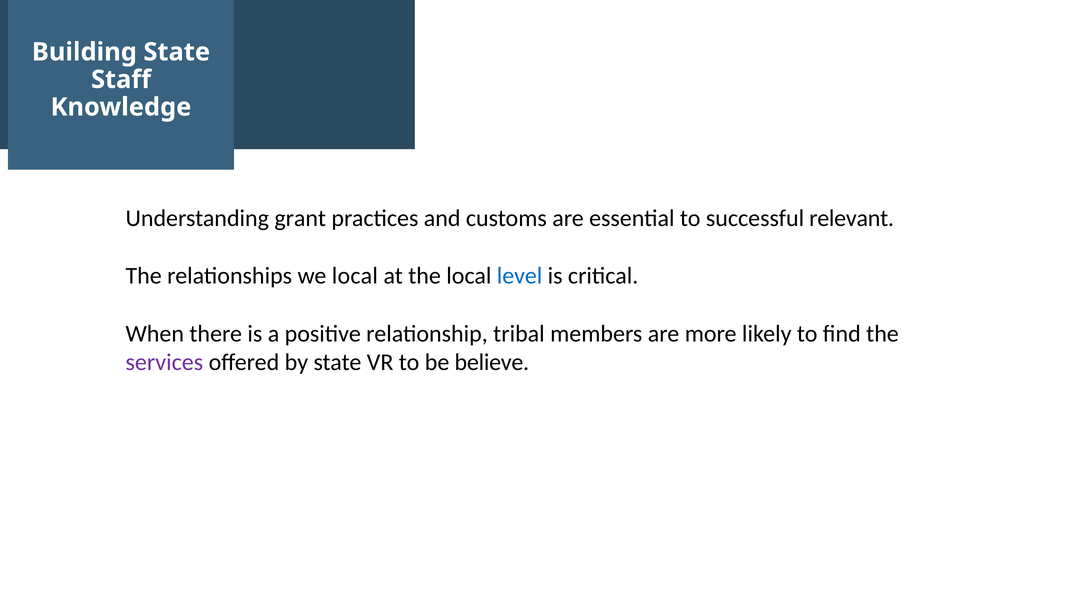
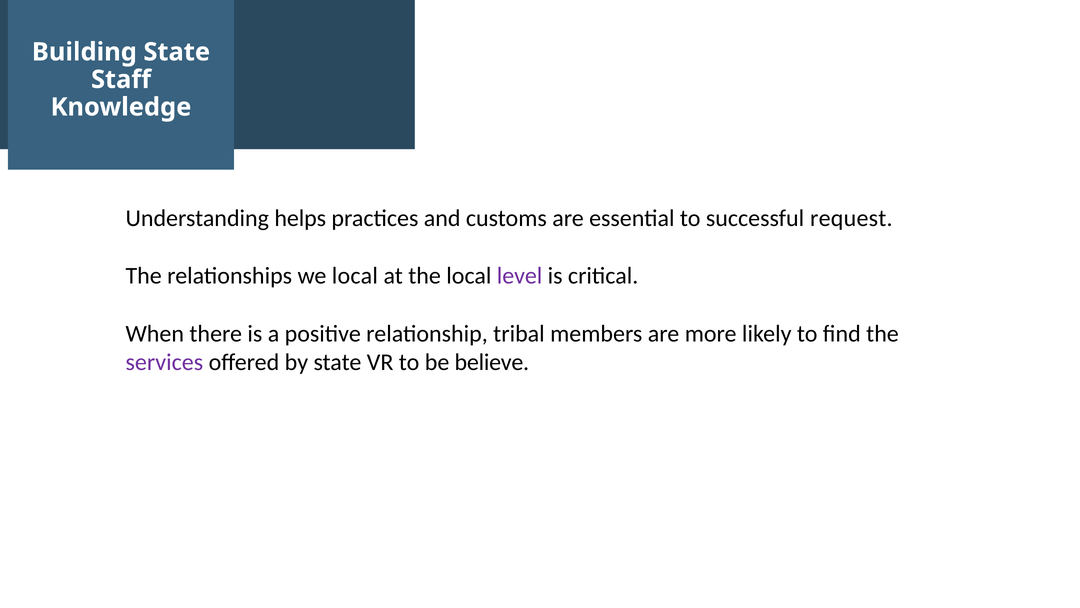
grant: grant -> helps
relevant: relevant -> request
level colour: blue -> purple
